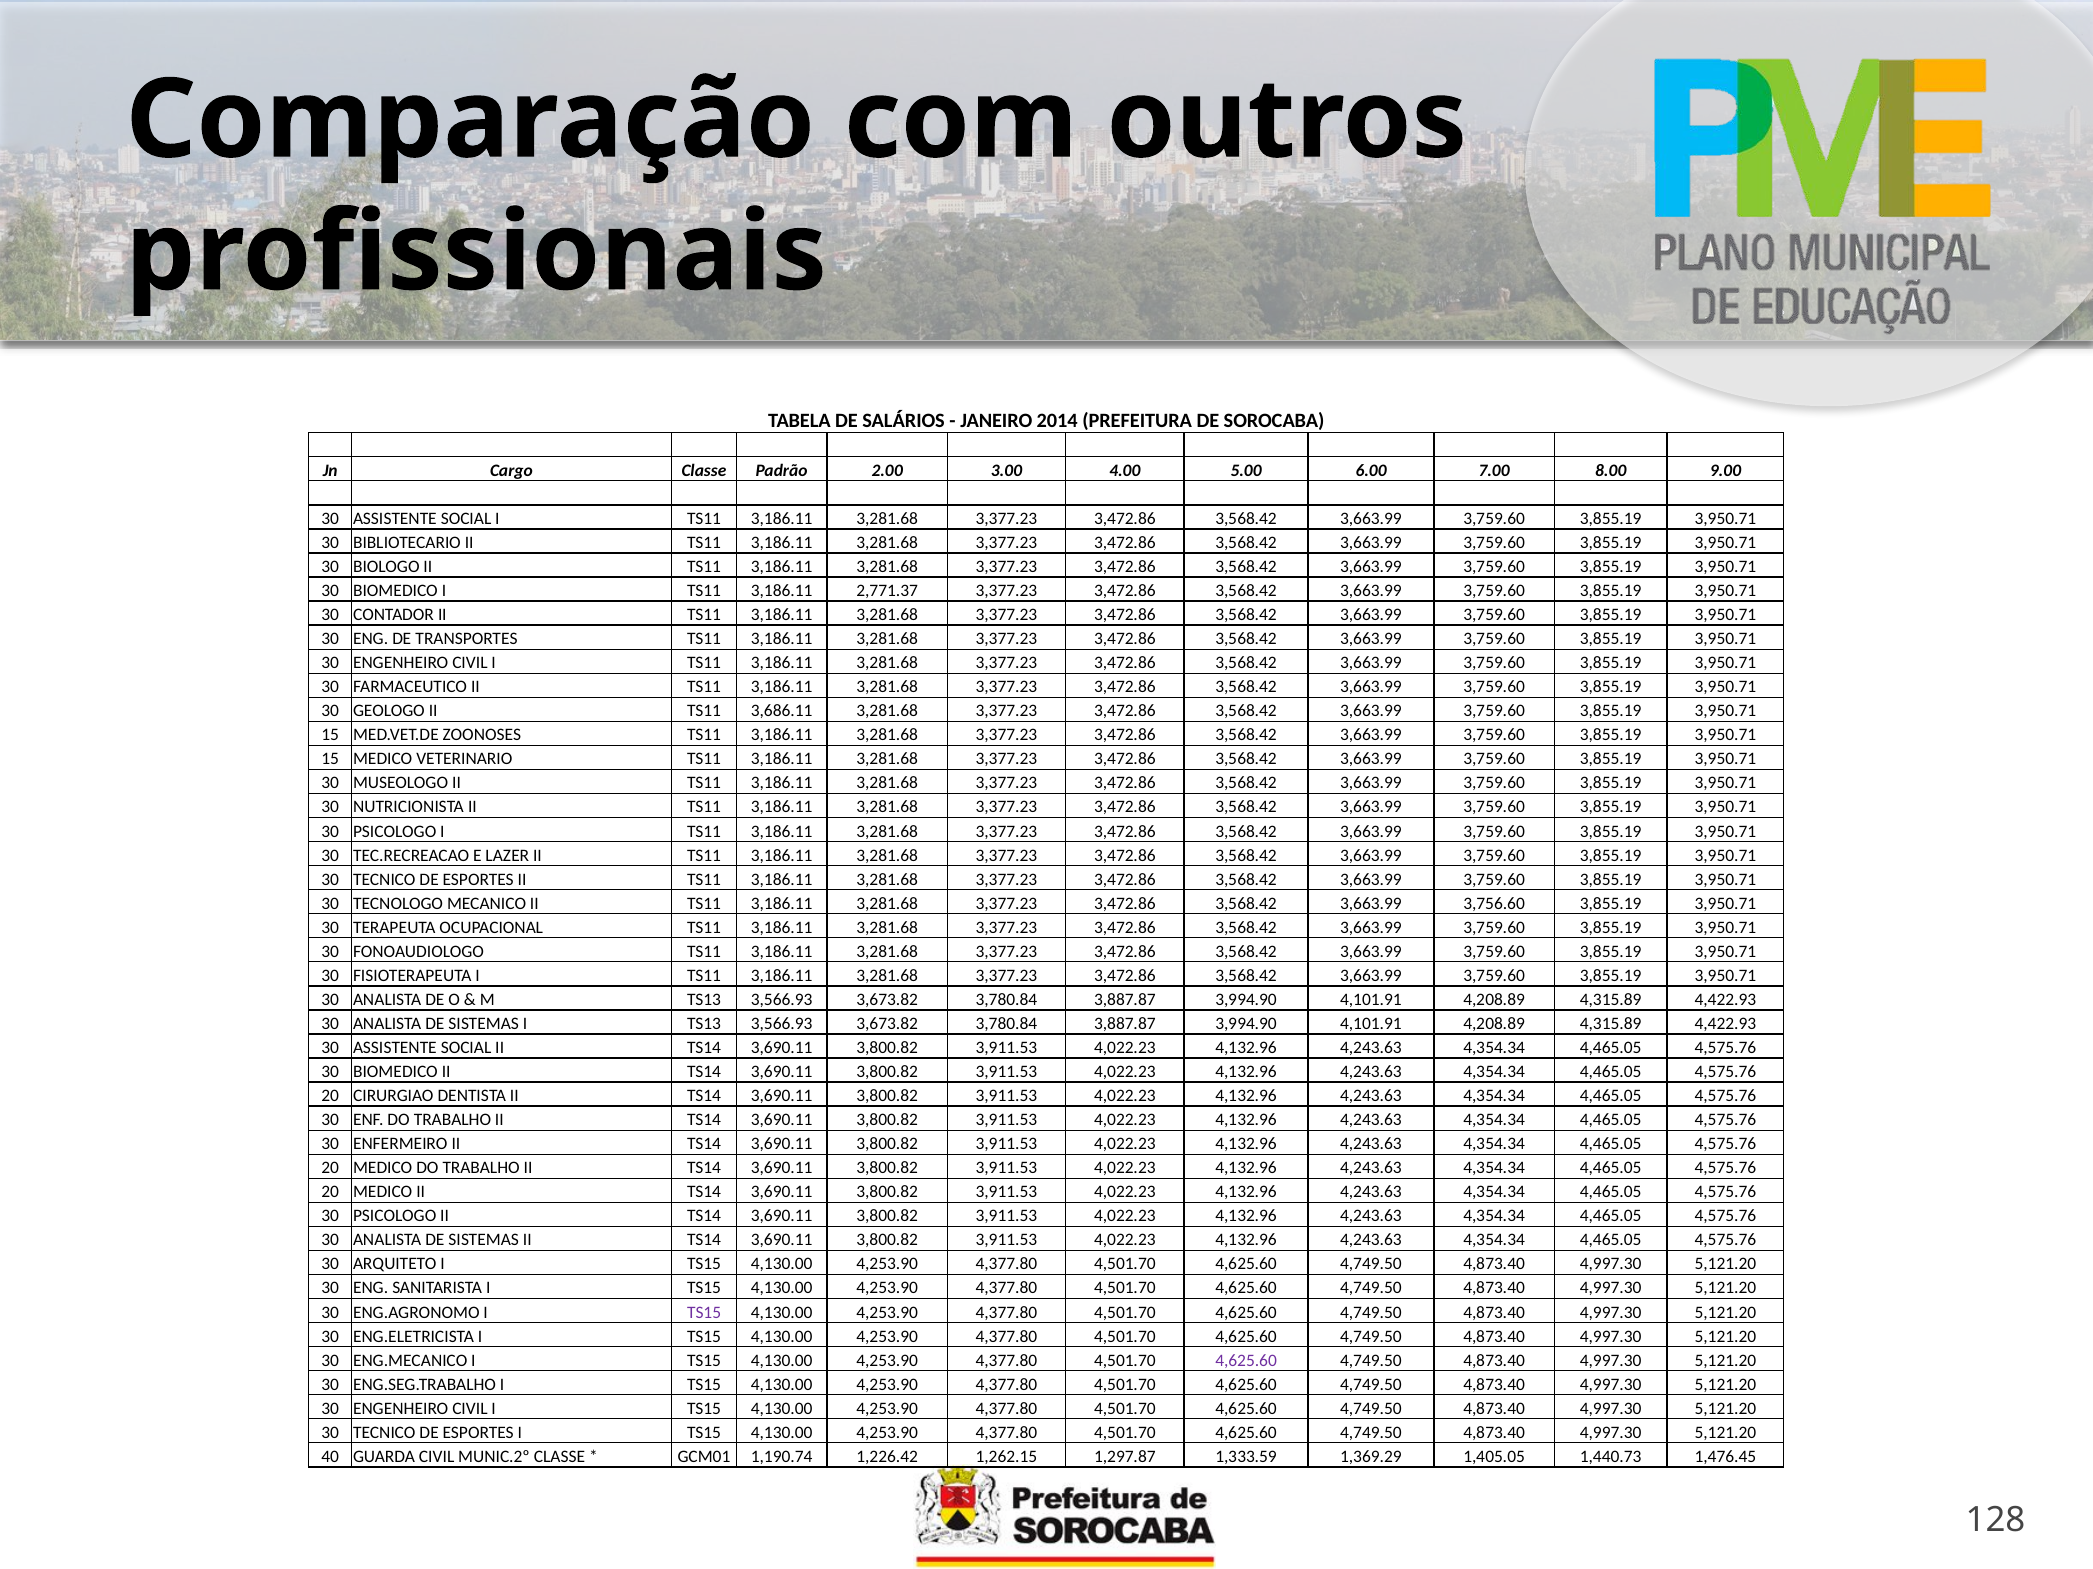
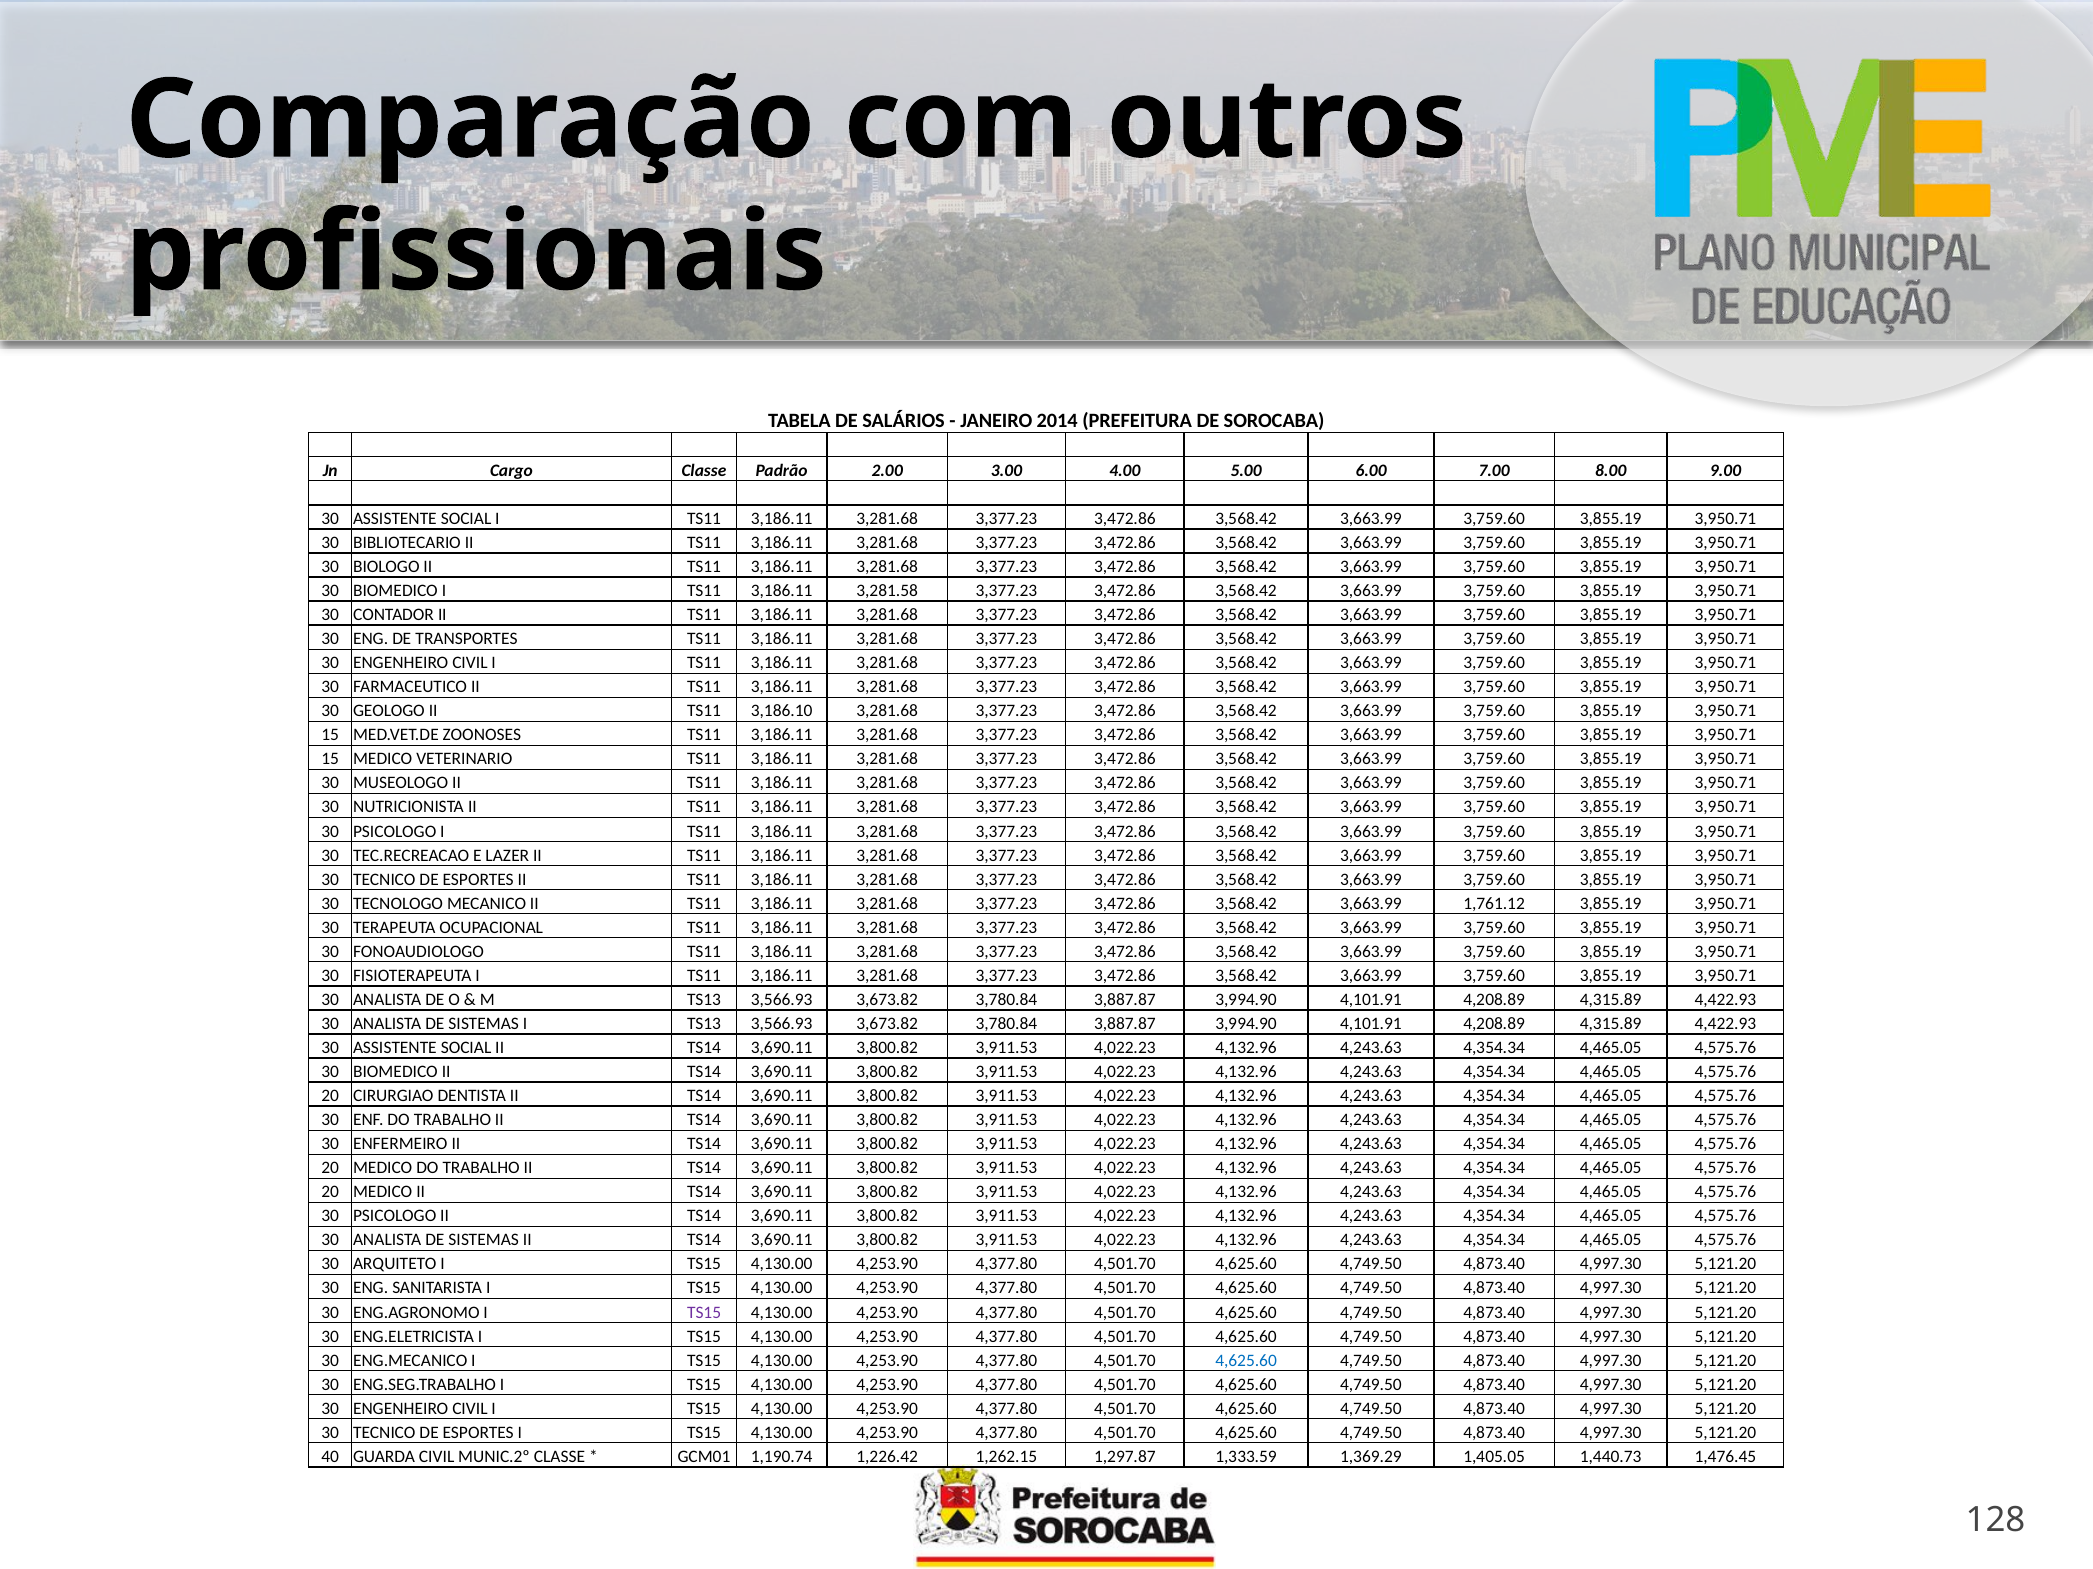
2,771.37: 2,771.37 -> 3,281.58
3,686.11: 3,686.11 -> 3,186.10
3,756.60: 3,756.60 -> 1,761.12
4,625.60 at (1246, 1361) colour: purple -> blue
